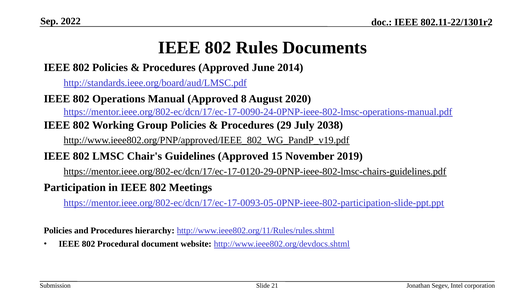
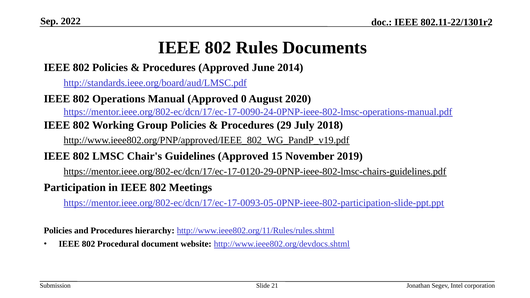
8: 8 -> 0
2038: 2038 -> 2018
